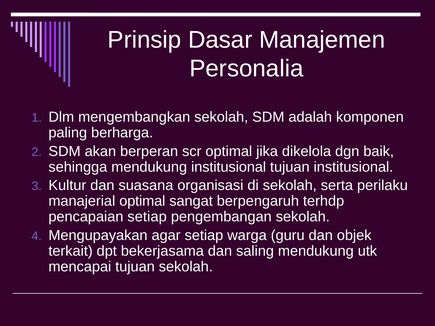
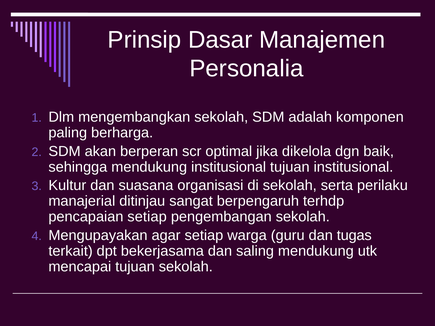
manajerial optimal: optimal -> ditinjau
objek: objek -> tugas
